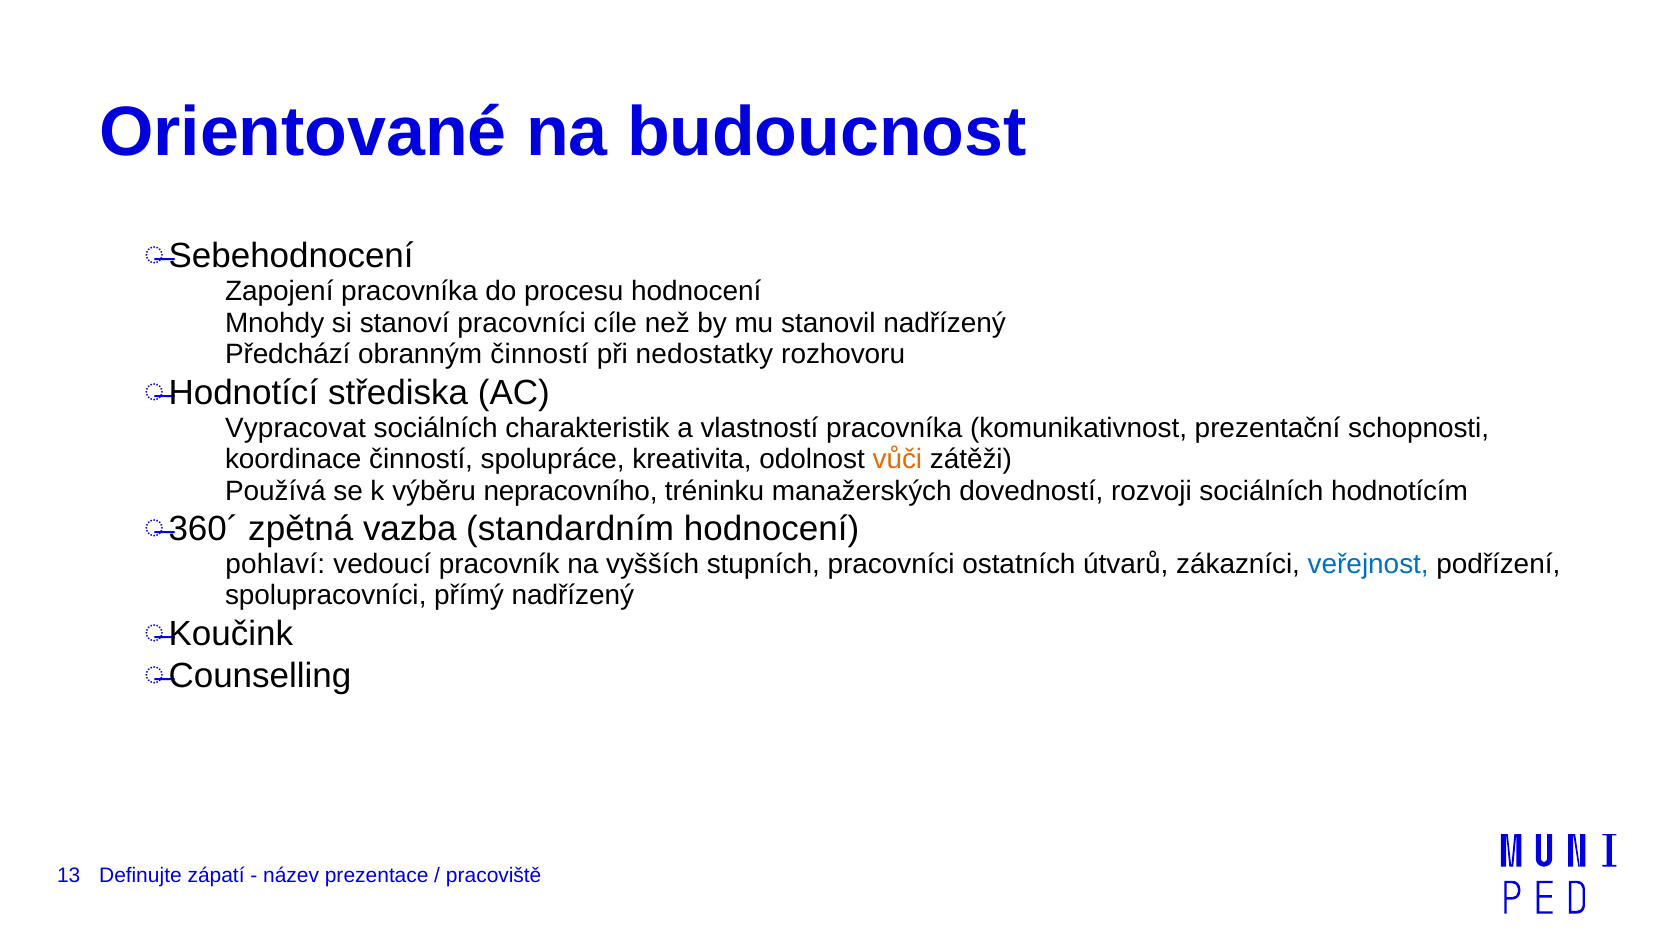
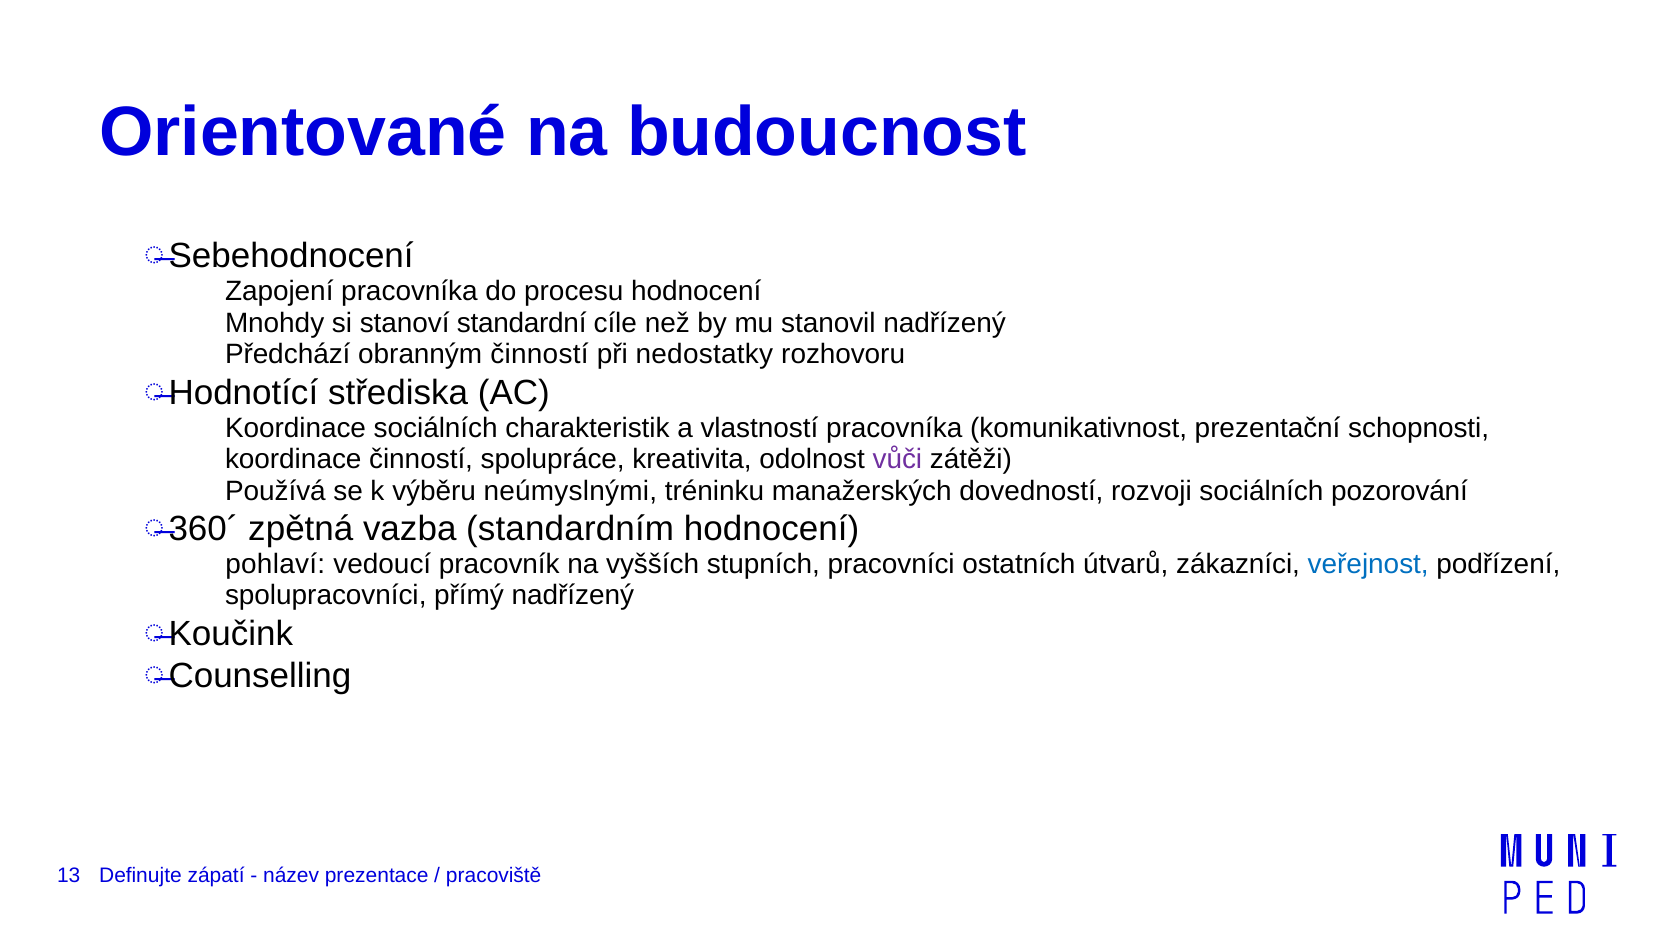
stanoví pracovníci: pracovníci -> standardní
Vypracovat at (295, 428): Vypracovat -> Koordinace
vůči colour: orange -> purple
nepracovního: nepracovního -> neúmyslnými
hodnotícím: hodnotícím -> pozorování
